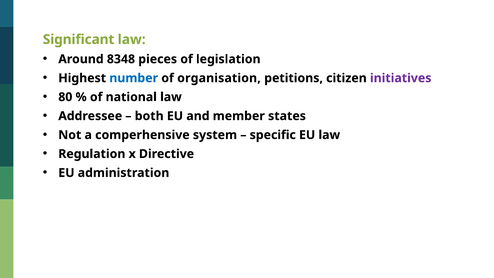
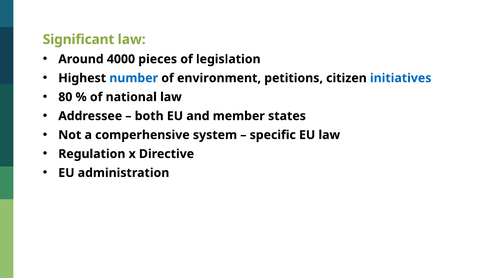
8348: 8348 -> 4000
organisation: organisation -> environment
initiatives colour: purple -> blue
